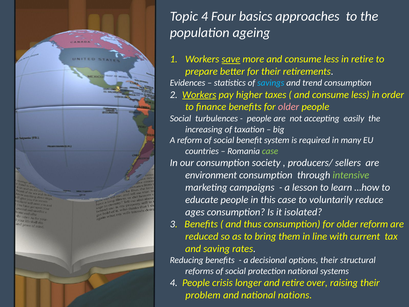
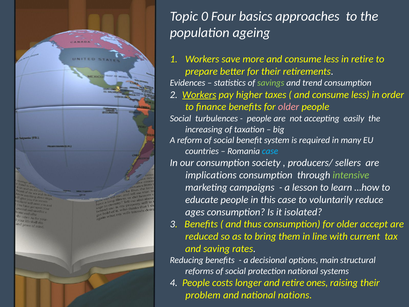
Topic 4: 4 -> 0
save underline: present -> none
savings colour: light blue -> light green
case at (270, 151) colour: light green -> light blue
environment: environment -> implications
older reform: reform -> accept
options their: their -> main
crisis: crisis -> costs
over: over -> ones
